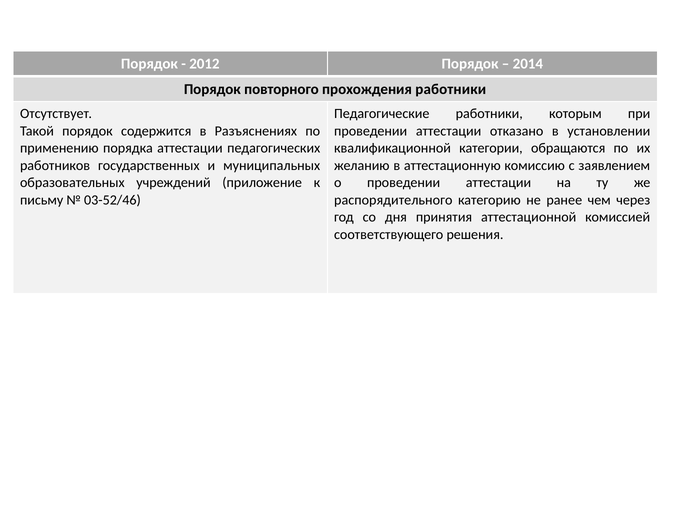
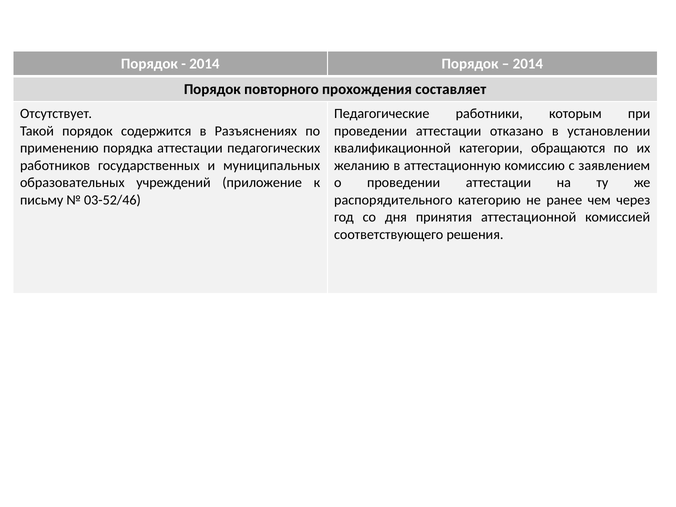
2012 at (204, 64): 2012 -> 2014
прохождения работники: работники -> составляет
